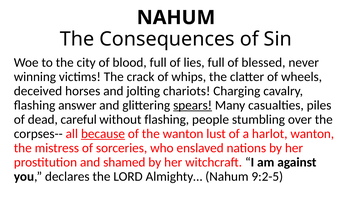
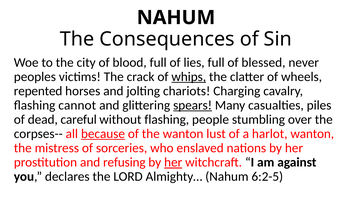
winning: winning -> peoples
whips underline: none -> present
deceived: deceived -> repented
answer: answer -> cannot
shamed: shamed -> refusing
her at (173, 162) underline: none -> present
9:2-5: 9:2-5 -> 6:2-5
